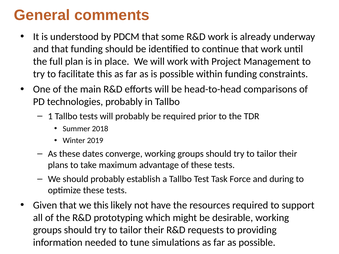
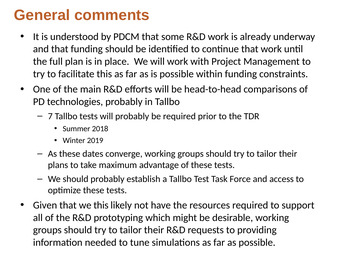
1: 1 -> 7
during: during -> access
